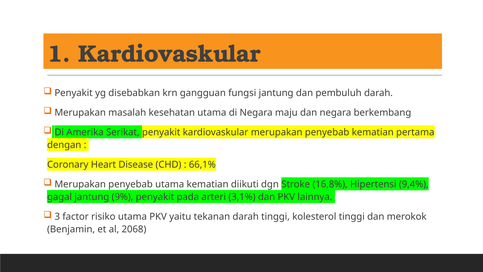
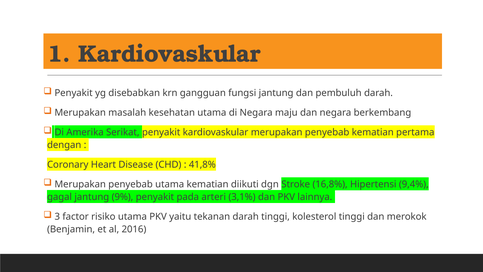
66,1%: 66,1% -> 41,8%
2068: 2068 -> 2016
